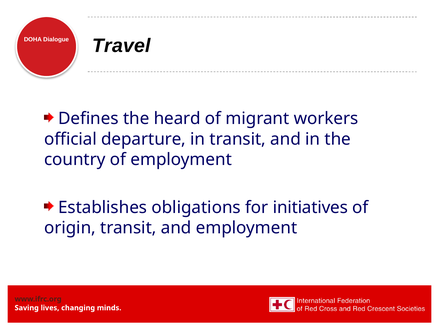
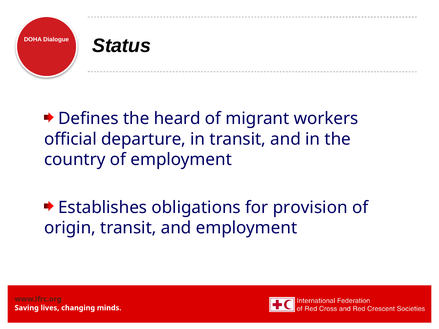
Travel: Travel -> Status
initiatives: initiatives -> provision
